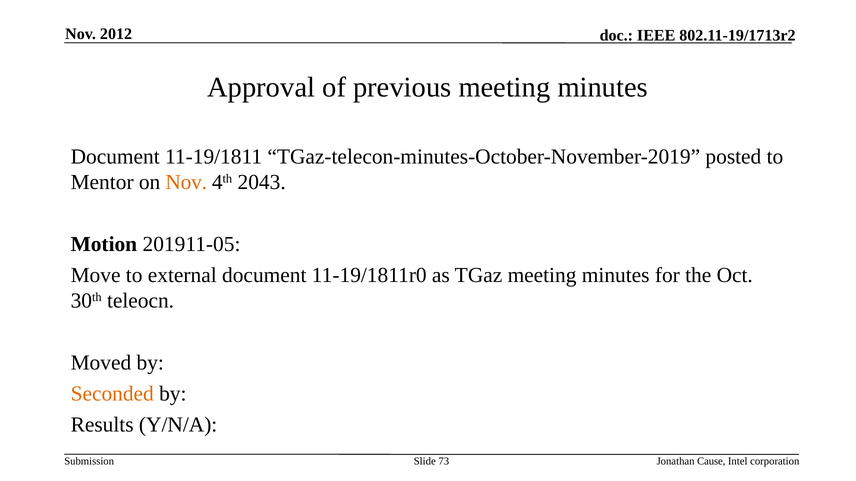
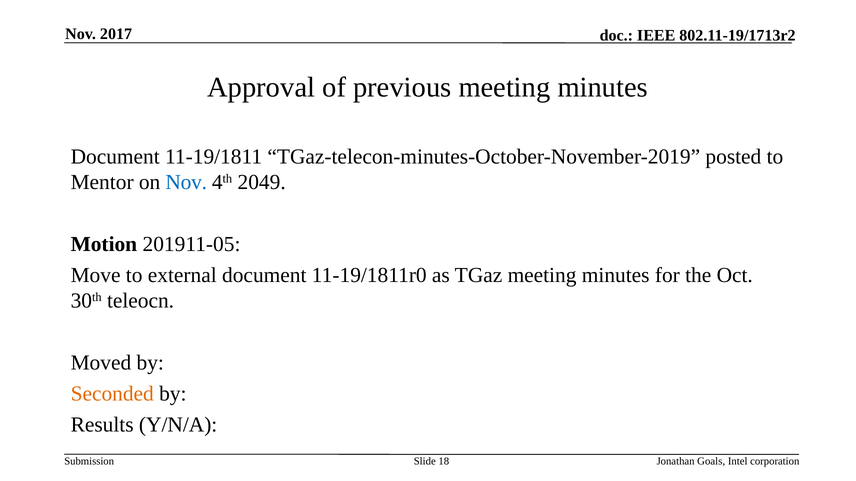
2012: 2012 -> 2017
Nov at (186, 182) colour: orange -> blue
2043: 2043 -> 2049
73: 73 -> 18
Cause: Cause -> Goals
